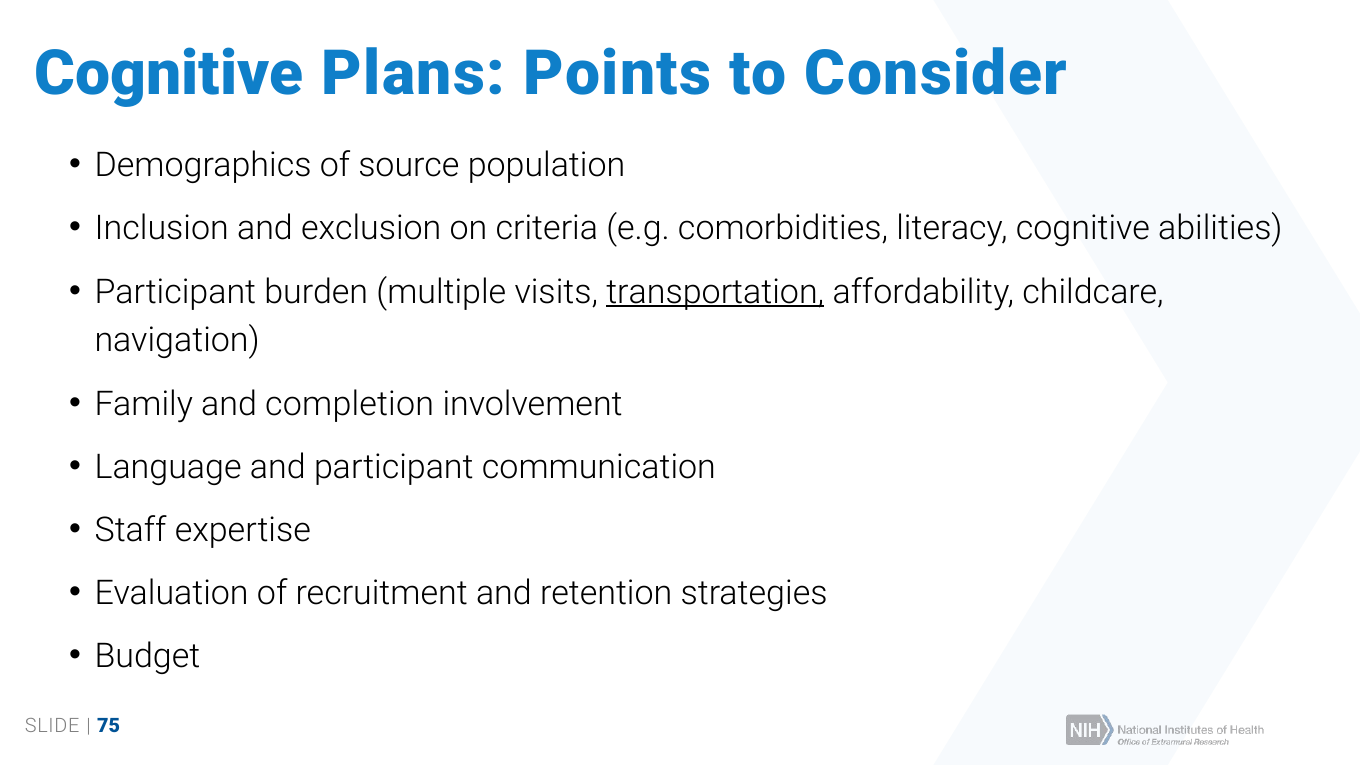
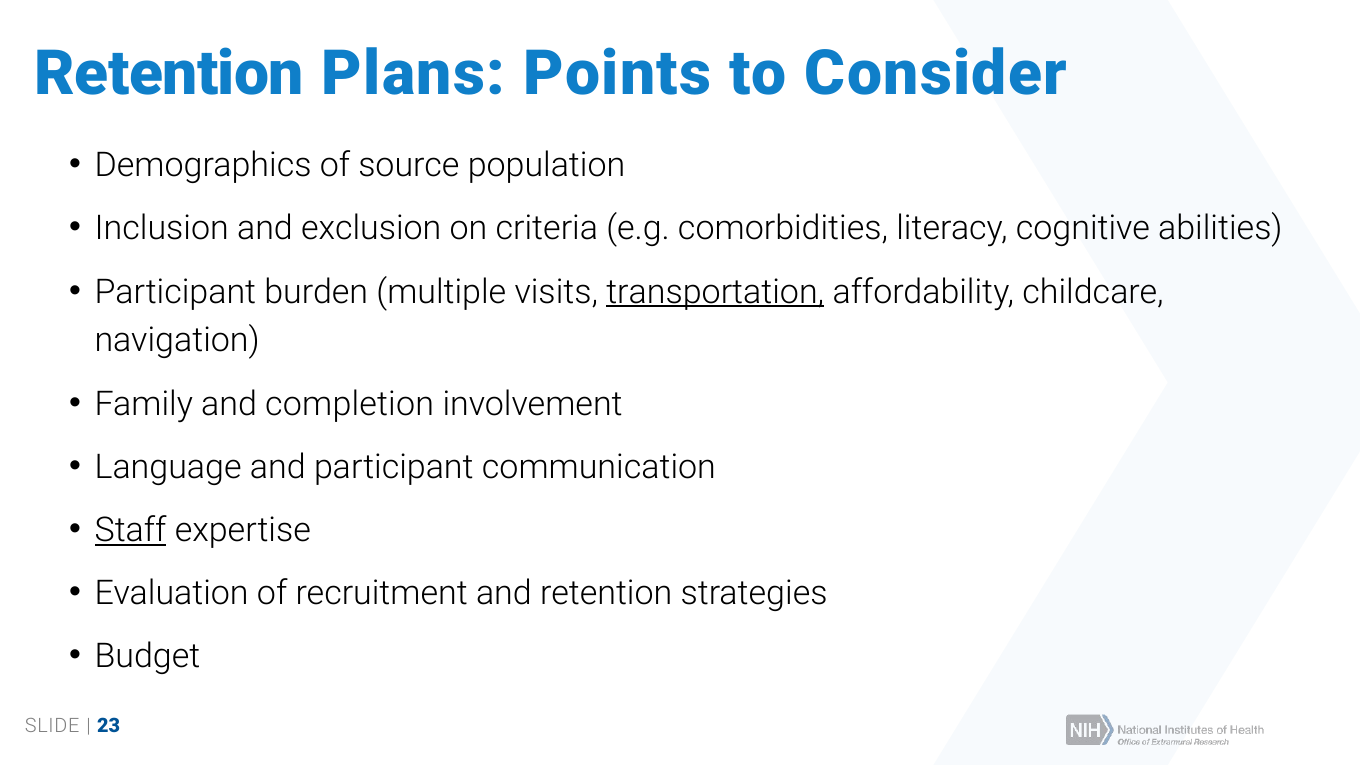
Cognitive at (169, 74): Cognitive -> Retention
Staff underline: none -> present
75: 75 -> 23
